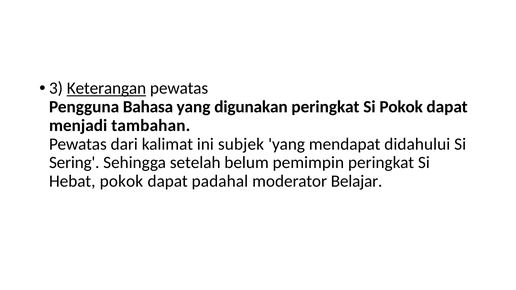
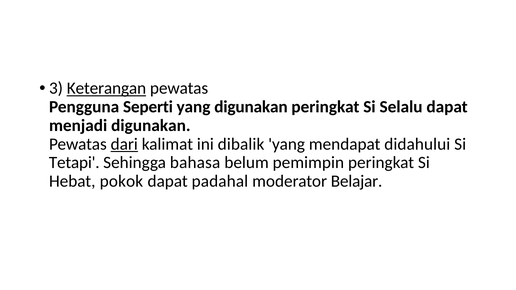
Bahasa: Bahasa -> Seperti
Si Pokok: Pokok -> Selalu
menjadi tambahan: tambahan -> digunakan
dari underline: none -> present
subjek: subjek -> dibalik
Sering: Sering -> Tetapi
setelah: setelah -> bahasa
